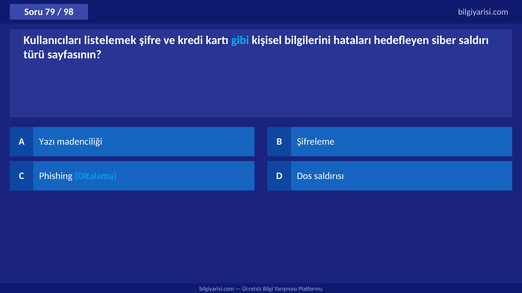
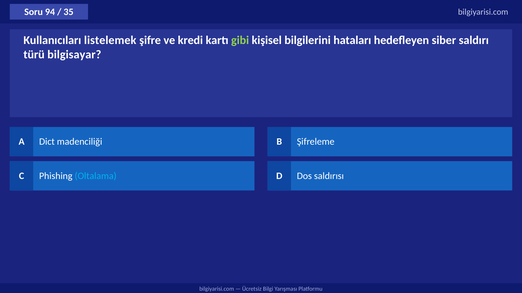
79: 79 -> 94
98: 98 -> 35
gibi colour: light blue -> light green
sayfasının: sayfasının -> bilgisayar
Yazı: Yazı -> Dict
